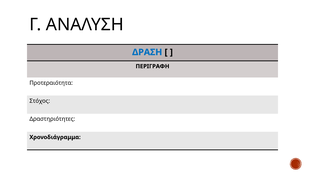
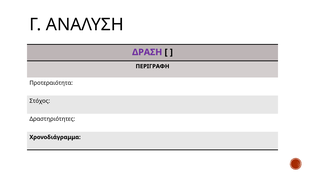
ΔΡΑΣΗ colour: blue -> purple
